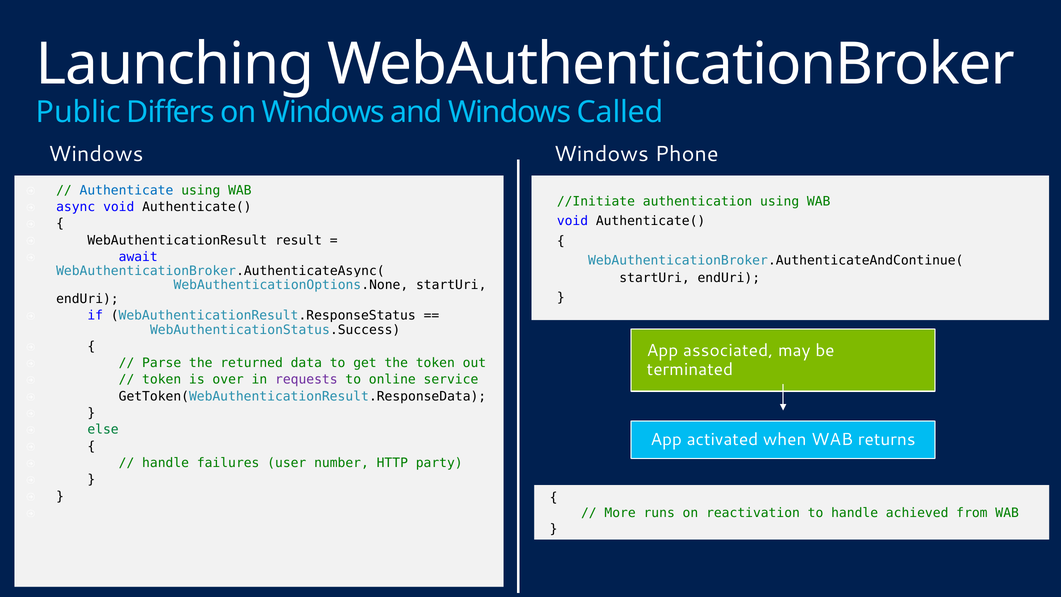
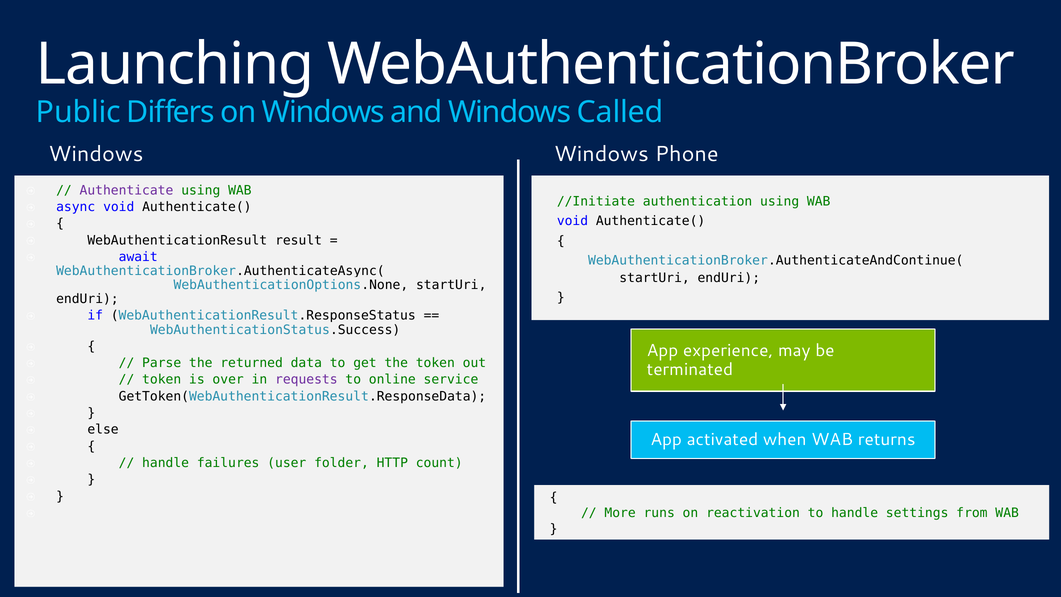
Authenticate colour: blue -> purple
associated: associated -> experience
else colour: green -> black
number: number -> folder
party: party -> count
achieved: achieved -> settings
